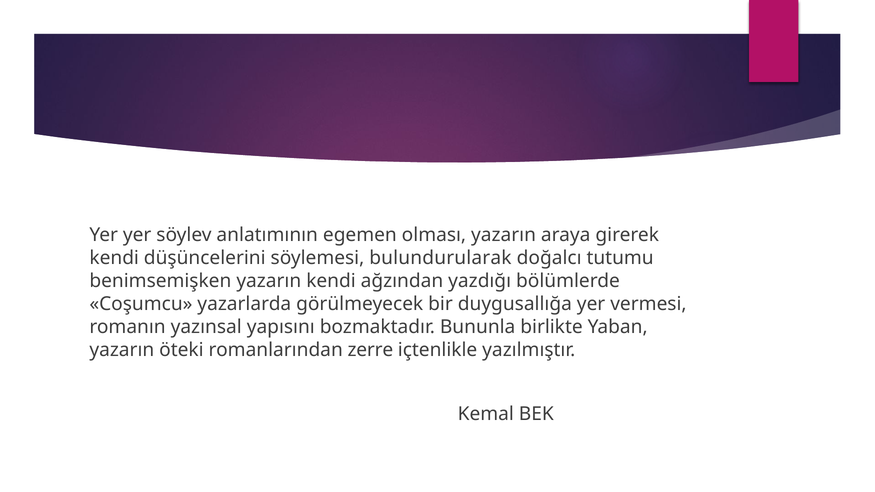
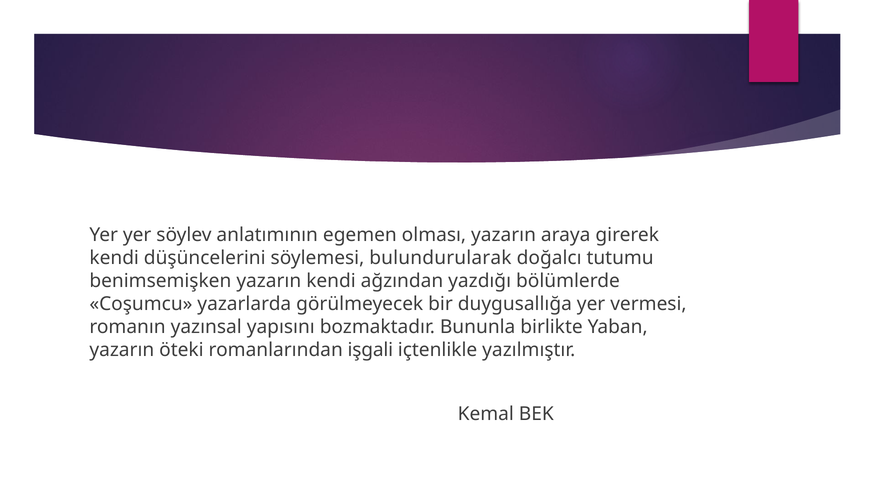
zerre: zerre -> işgali
